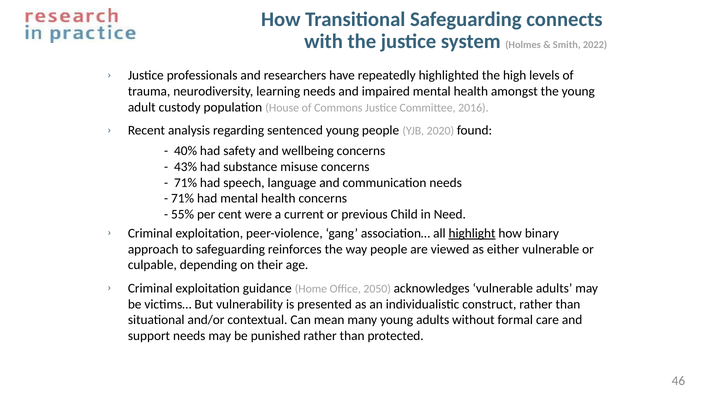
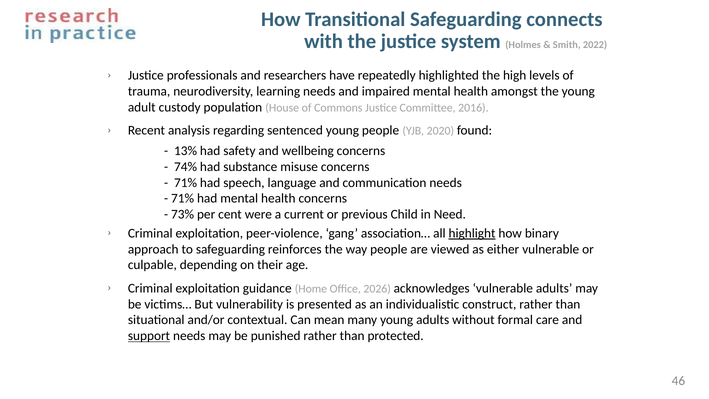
40%: 40% -> 13%
43%: 43% -> 74%
55%: 55% -> 73%
2050: 2050 -> 2026
support underline: none -> present
